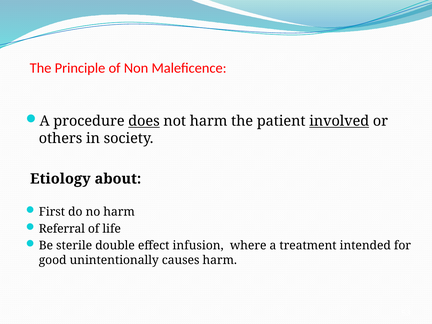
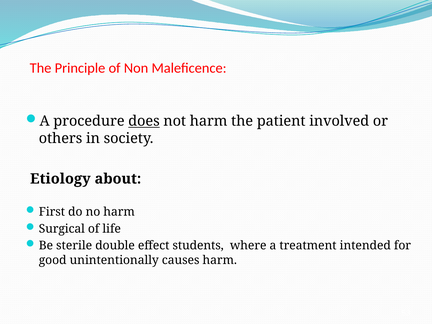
involved underline: present -> none
Referral: Referral -> Surgical
infusion: infusion -> students
